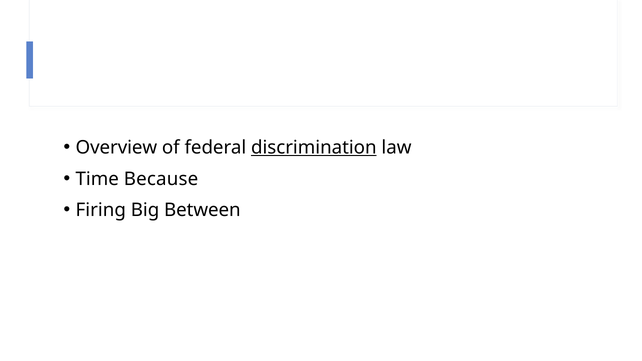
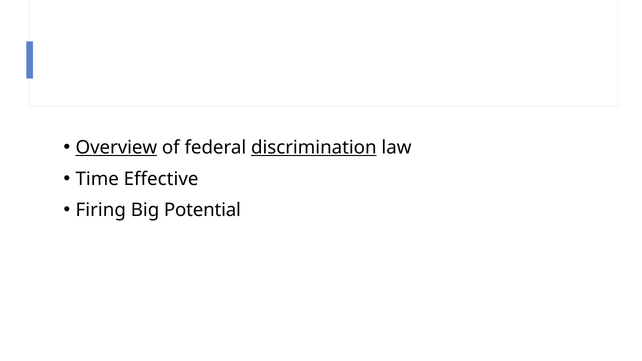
Overview underline: none -> present
Because: Because -> Effective
Between: Between -> Potential
